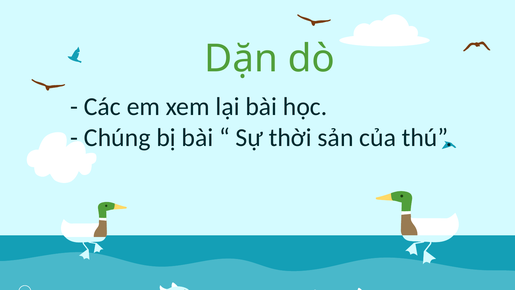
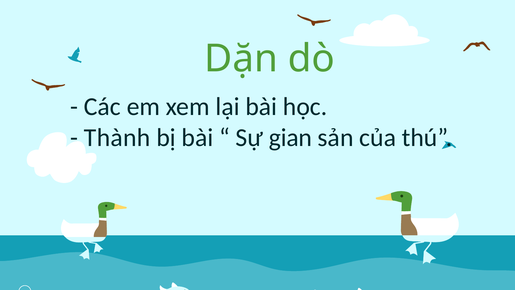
Chúng: Chúng -> Thành
thời: thời -> gian
